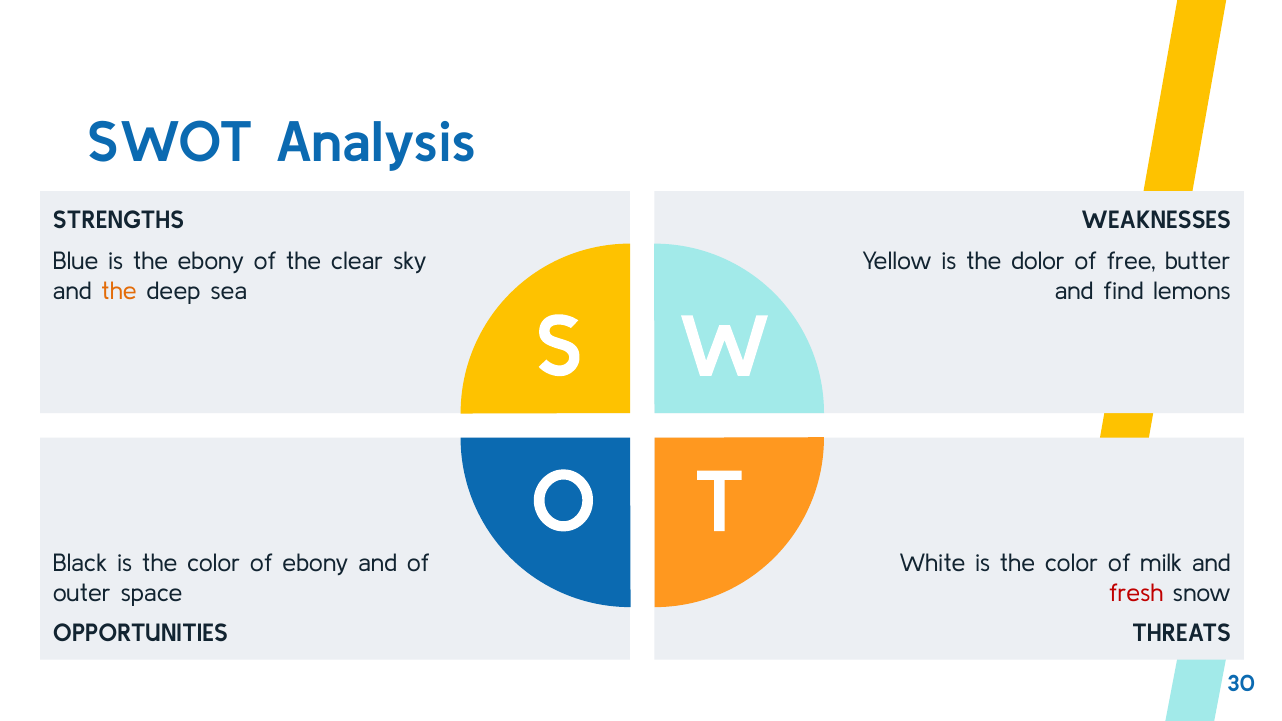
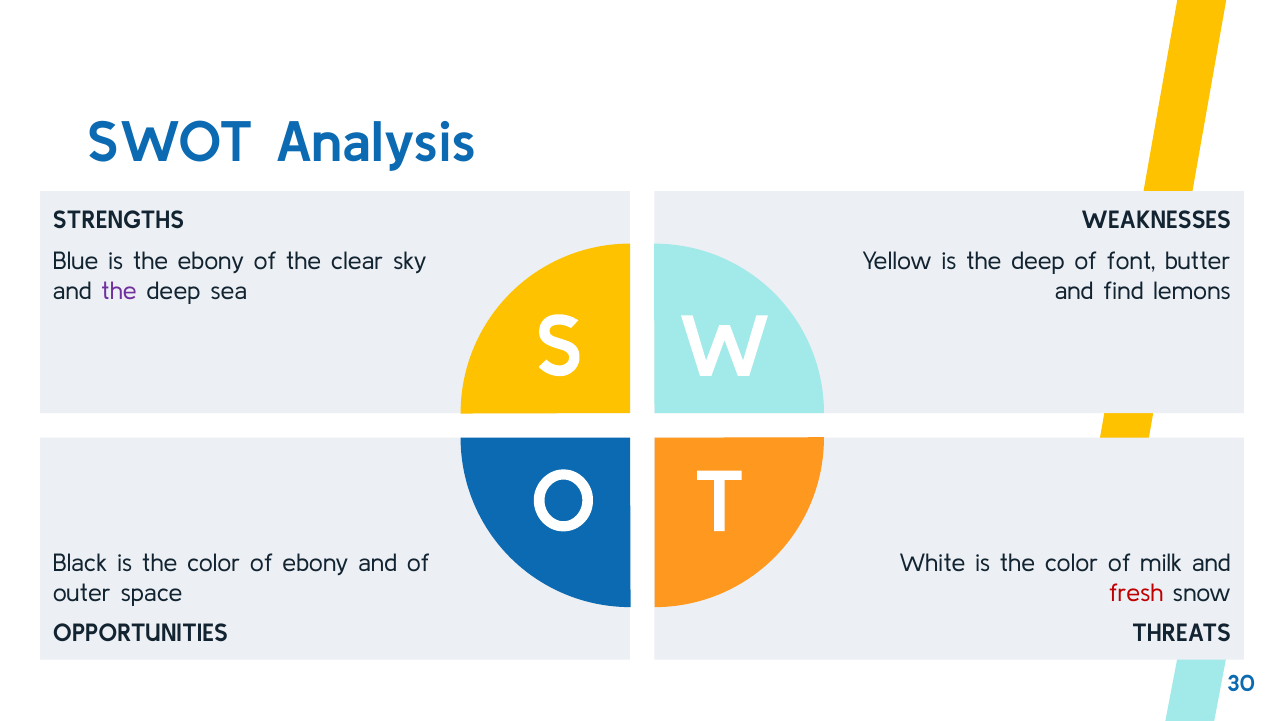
is the dolor: dolor -> deep
free: free -> font
the at (119, 291) colour: orange -> purple
